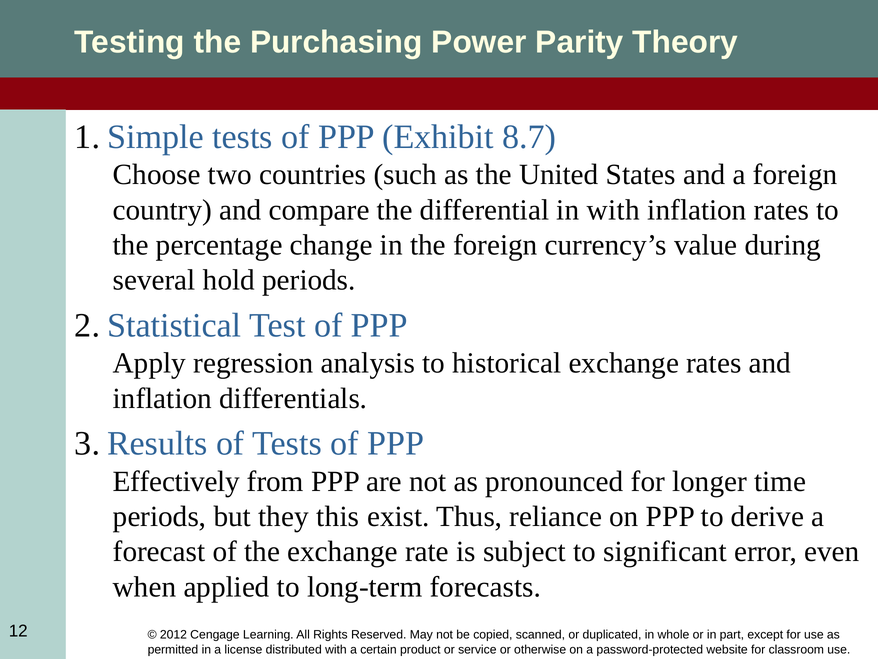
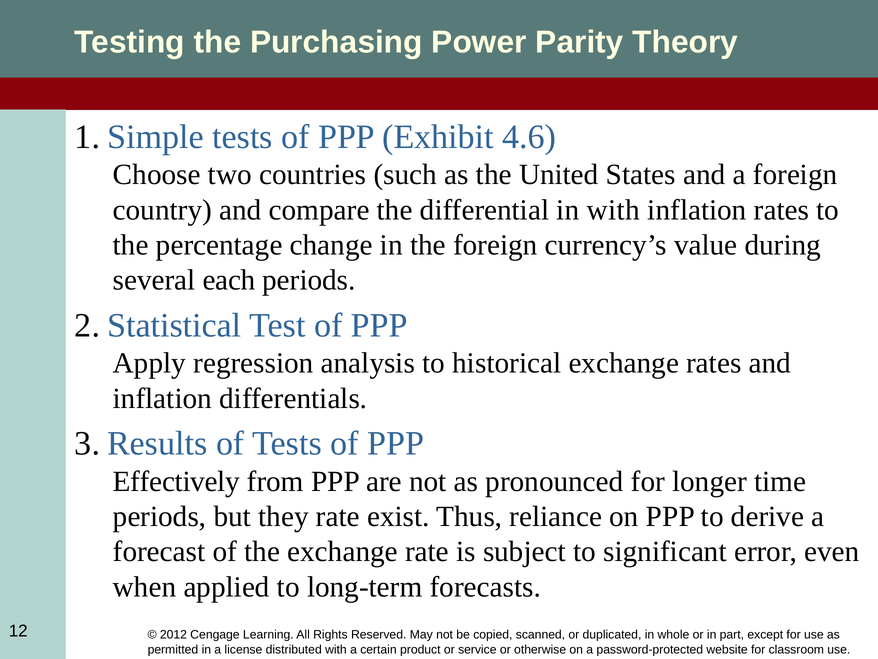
8.7: 8.7 -> 4.6
hold: hold -> each
they this: this -> rate
